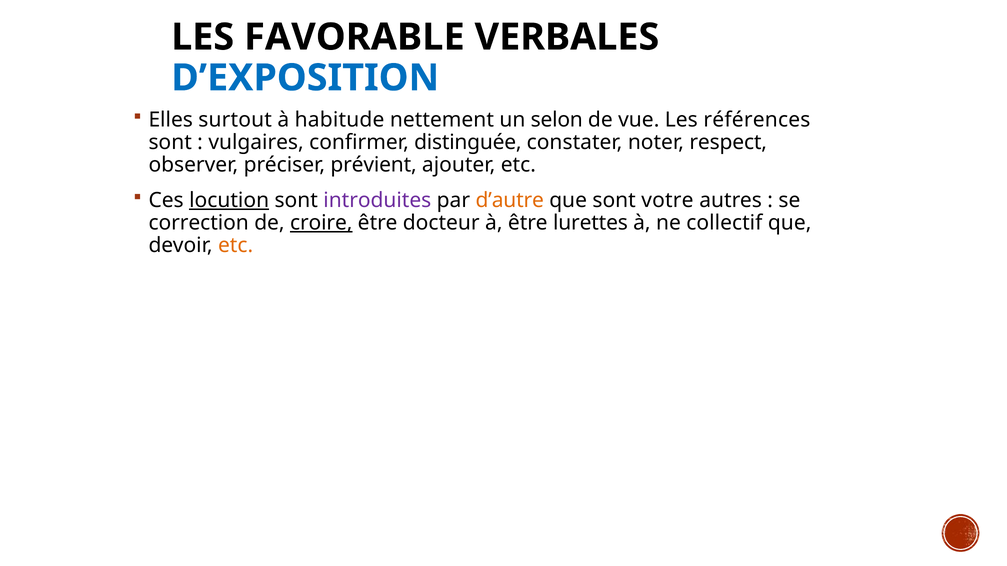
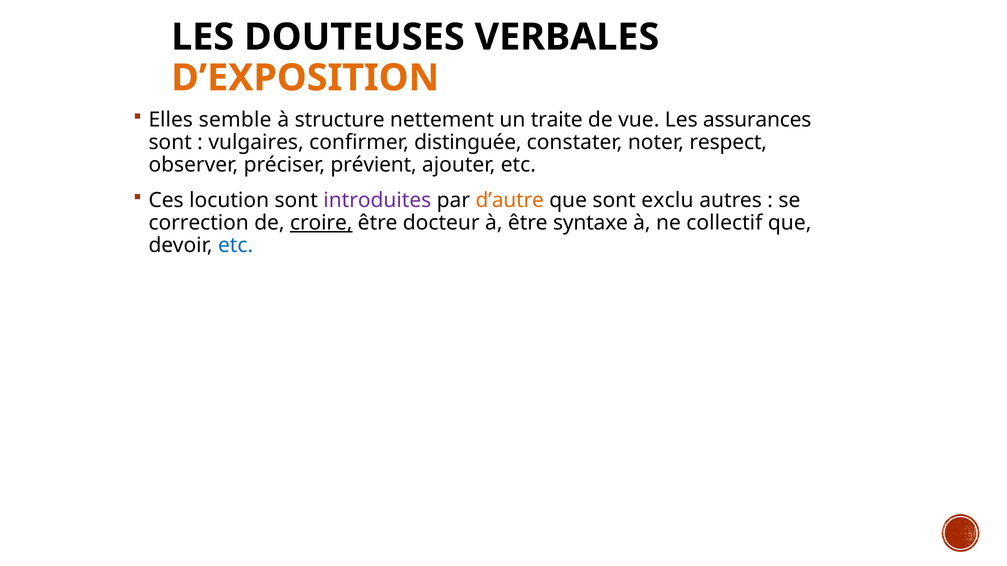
FAVORABLE: FAVORABLE -> DOUTEUSES
D’EXPOSITION colour: blue -> orange
surtout: surtout -> semble
habitude: habitude -> structure
selon: selon -> traite
références: références -> assurances
locution underline: present -> none
votre: votre -> exclu
lurettes: lurettes -> syntaxe
etc at (236, 246) colour: orange -> blue
